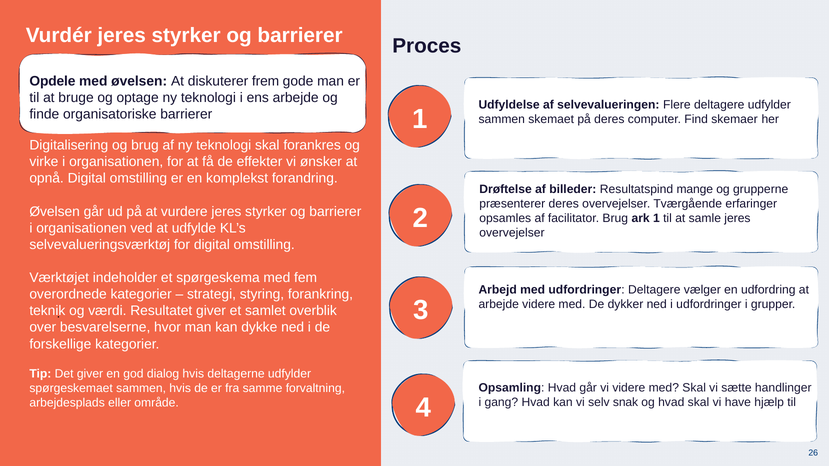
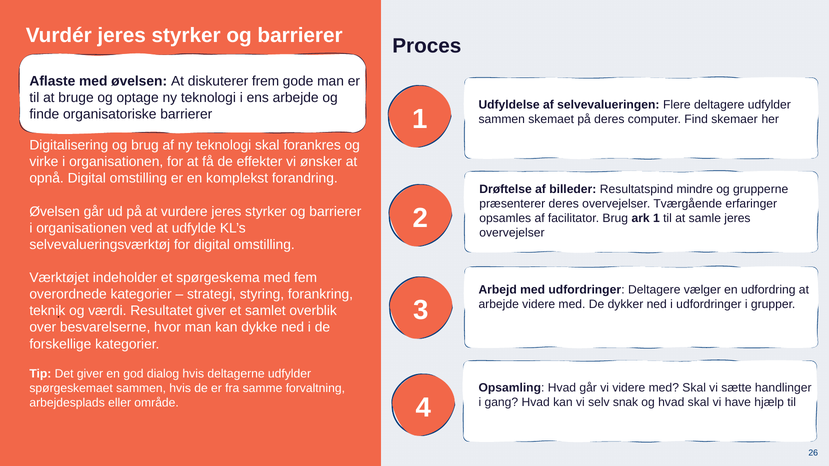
Opdele: Opdele -> Aflaste
mange: mange -> mindre
